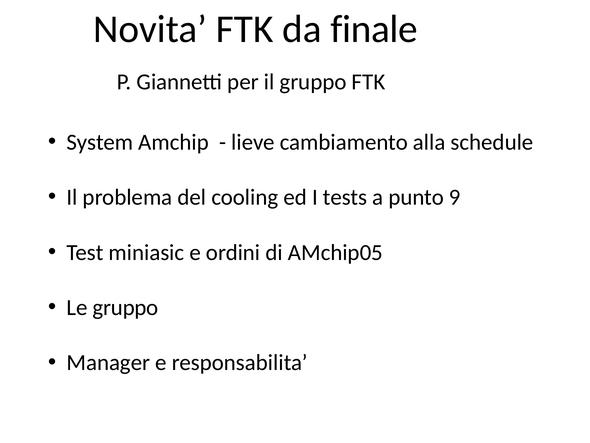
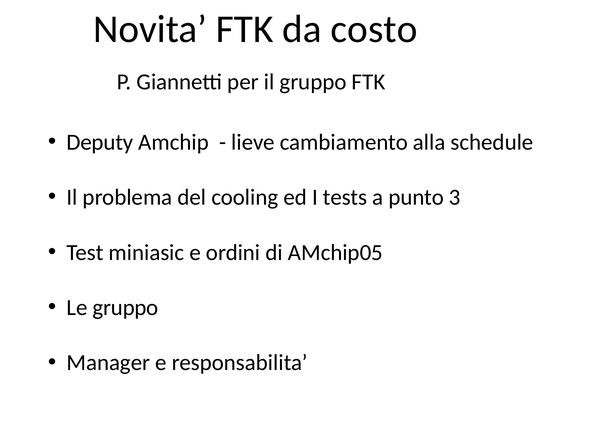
finale: finale -> costo
System: System -> Deputy
9: 9 -> 3
